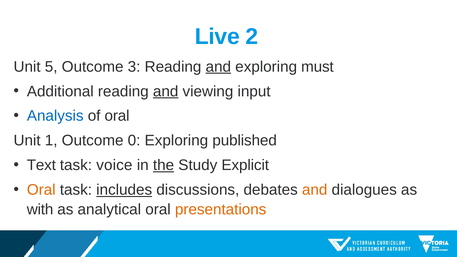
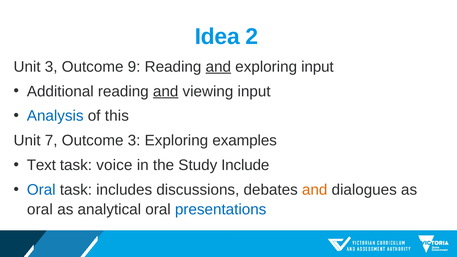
Live: Live -> Idea
Unit 5: 5 -> 3
3: 3 -> 9
exploring must: must -> input
of oral: oral -> this
1: 1 -> 7
Outcome 0: 0 -> 3
published: published -> examples
the underline: present -> none
Explicit: Explicit -> Include
Oral at (41, 190) colour: orange -> blue
includes underline: present -> none
with at (40, 209): with -> oral
presentations colour: orange -> blue
